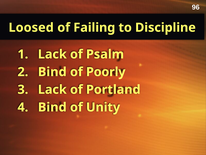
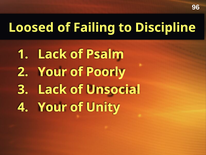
Bind at (52, 72): Bind -> Your
Portland: Portland -> Unsocial
Bind at (52, 107): Bind -> Your
